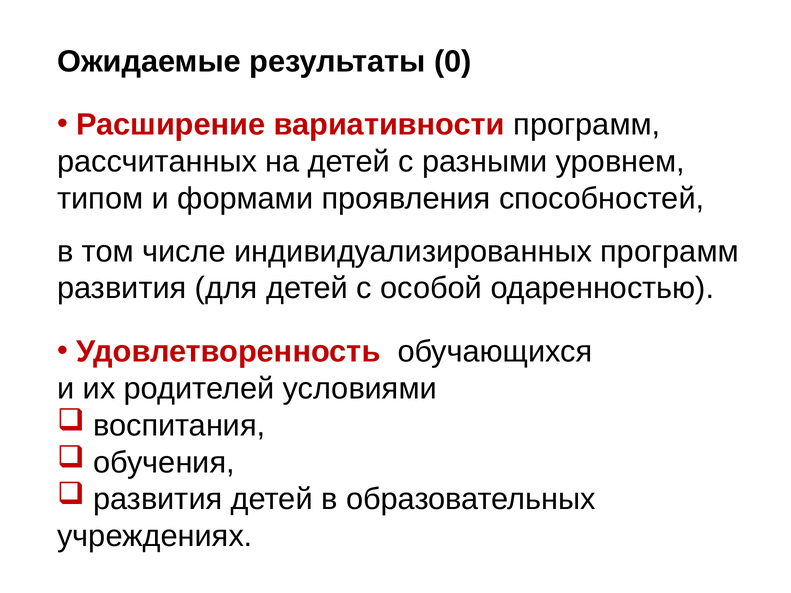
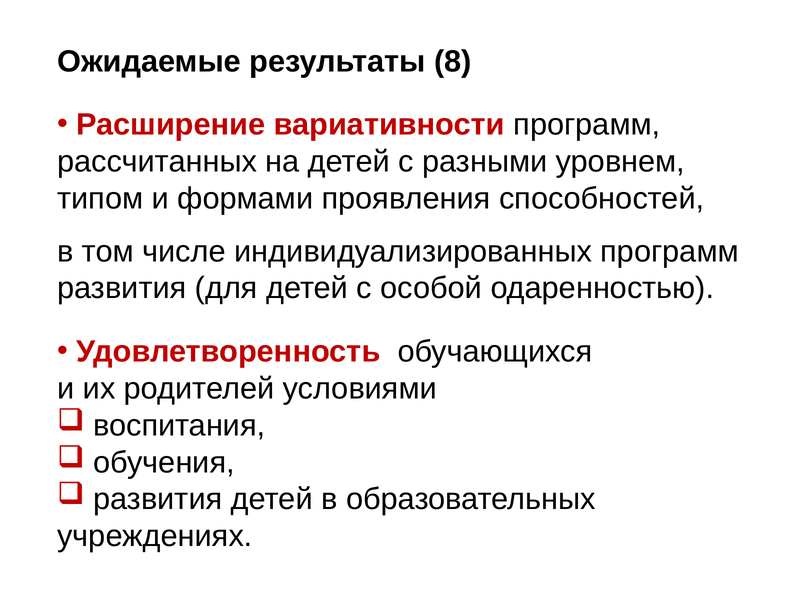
0: 0 -> 8
